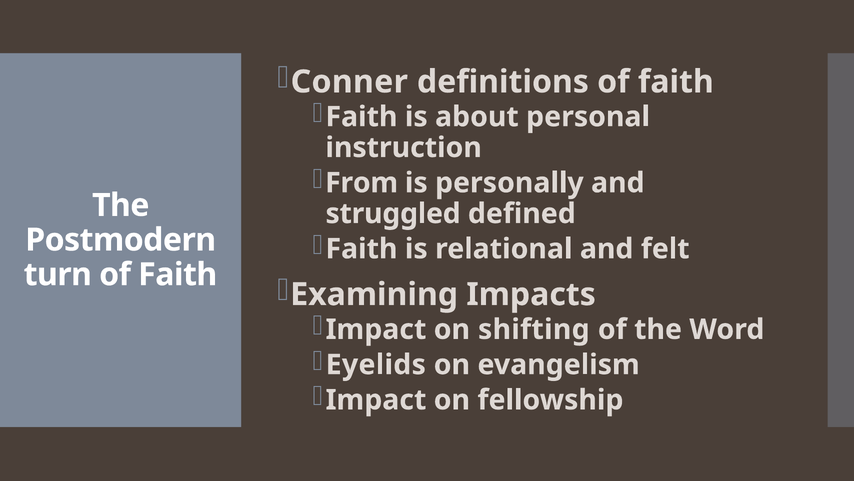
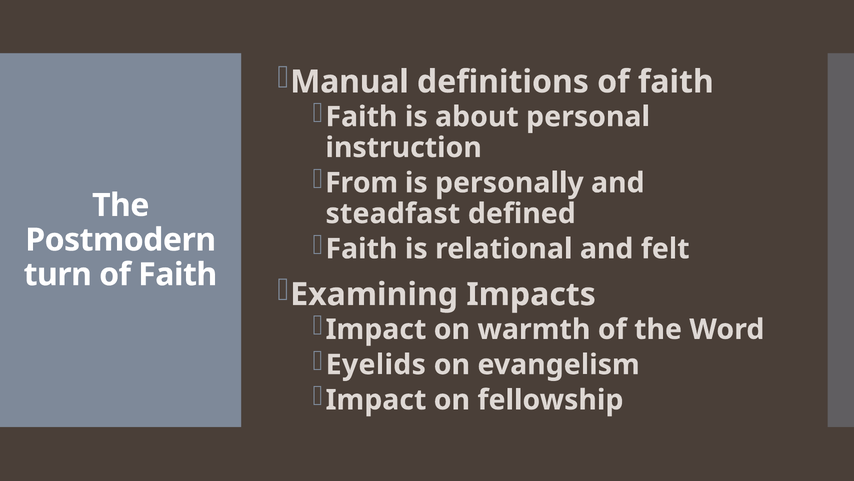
Conner: Conner -> Manual
struggled: struggled -> steadfast
shifting: shifting -> warmth
